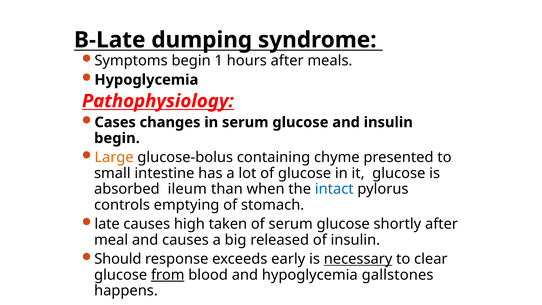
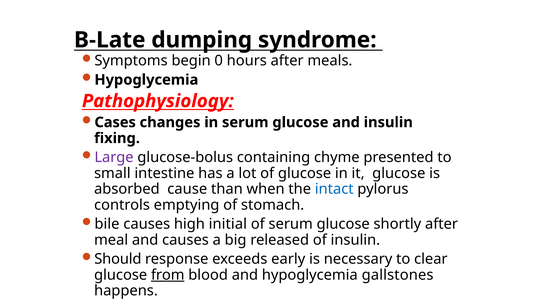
1: 1 -> 0
begin at (117, 138): begin -> fixing
Large colour: orange -> purple
ileum: ileum -> cause
late: late -> bile
taken: taken -> initial
necessary underline: present -> none
